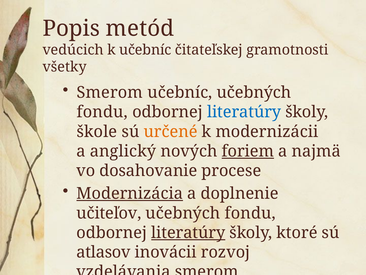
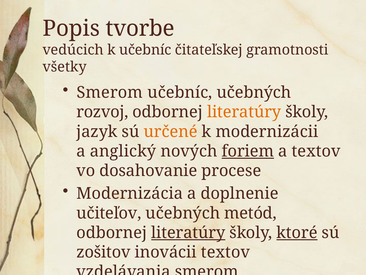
metód: metód -> tvorbe
fondu at (102, 112): fondu -> rozvoj
literatúry at (244, 112) colour: blue -> orange
škole: škole -> jazyk
a najmä: najmä -> textov
Modernizácia underline: present -> none
fondu at (250, 213): fondu -> metód
ktoré underline: none -> present
atlasov: atlasov -> zošitov
inovácii rozvoj: rozvoj -> textov
